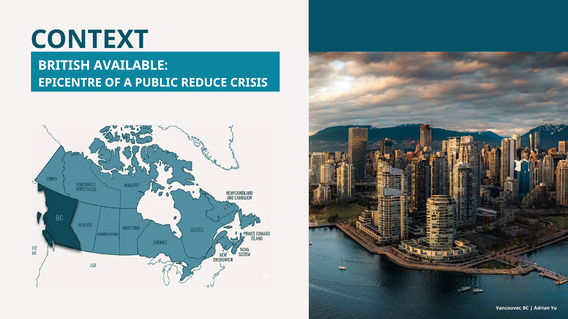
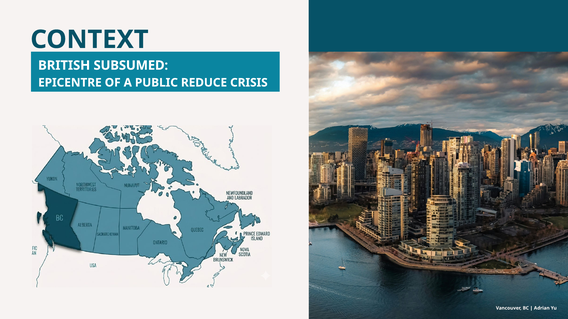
AVAILABLE: AVAILABLE -> SUBSUMED
